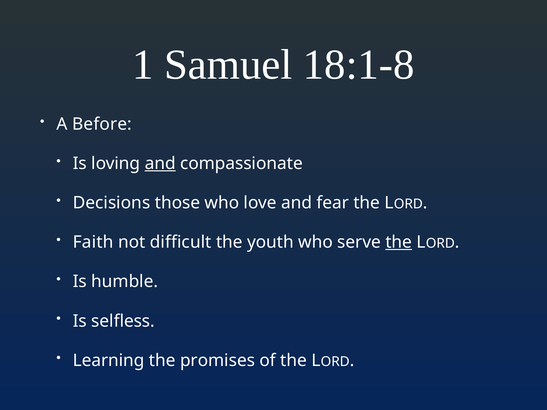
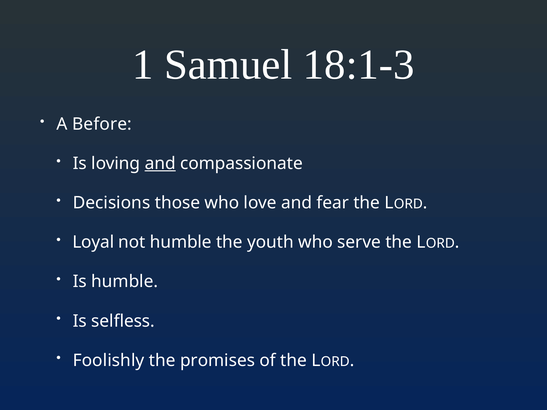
18:1-8: 18:1-8 -> 18:1-3
Faith: Faith -> Loyal
not difficult: difficult -> humble
the at (399, 242) underline: present -> none
Learning: Learning -> Foolishly
